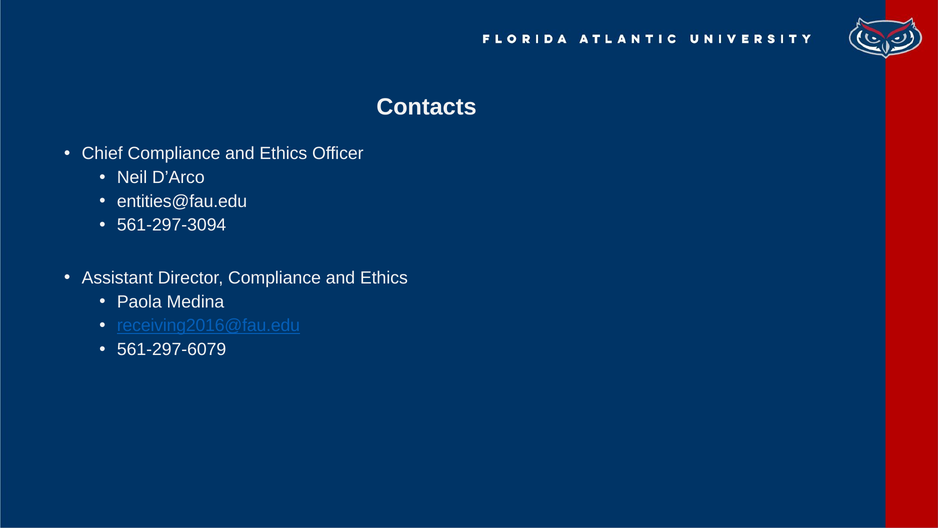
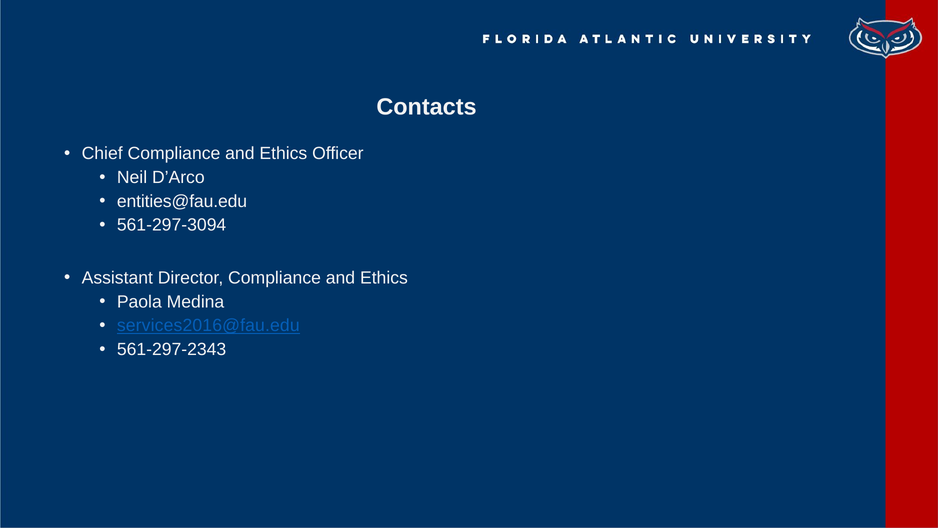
receiving2016@fau.edu: receiving2016@fau.edu -> services2016@fau.edu
561-297-6079: 561-297-6079 -> 561-297-2343
